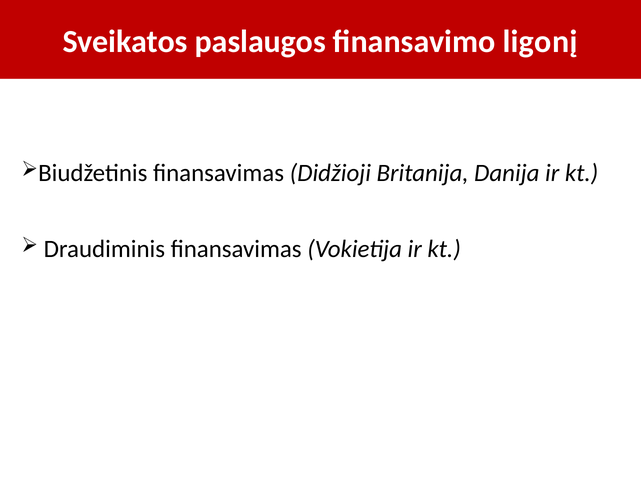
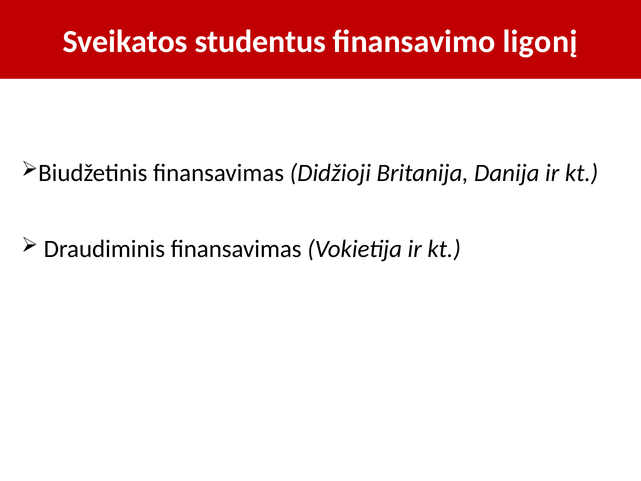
paslaugos: paslaugos -> studentus
